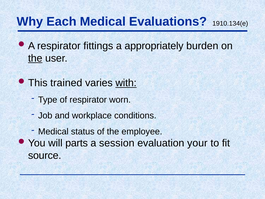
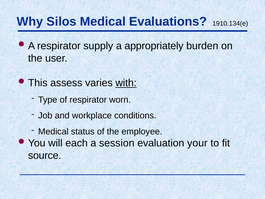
Each: Each -> Silos
fittings: fittings -> supply
the at (35, 58) underline: present -> none
trained: trained -> assess
parts: parts -> each
